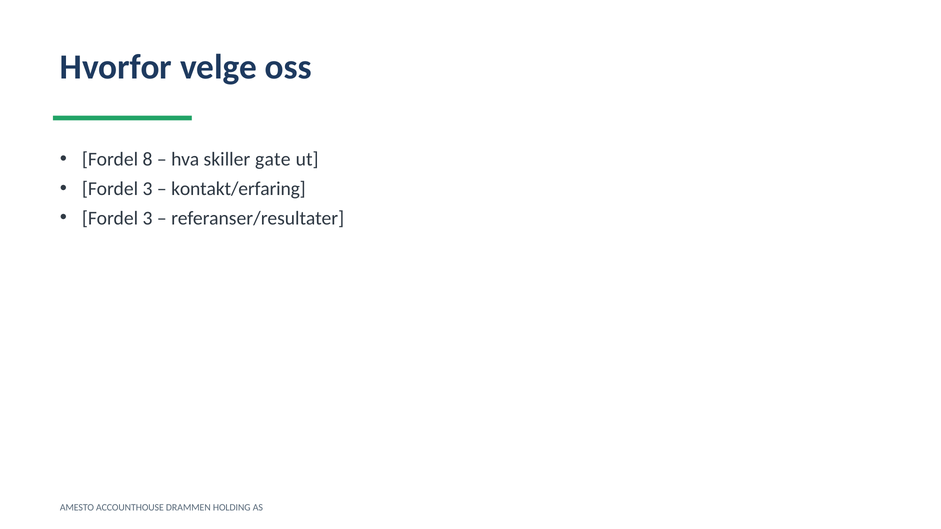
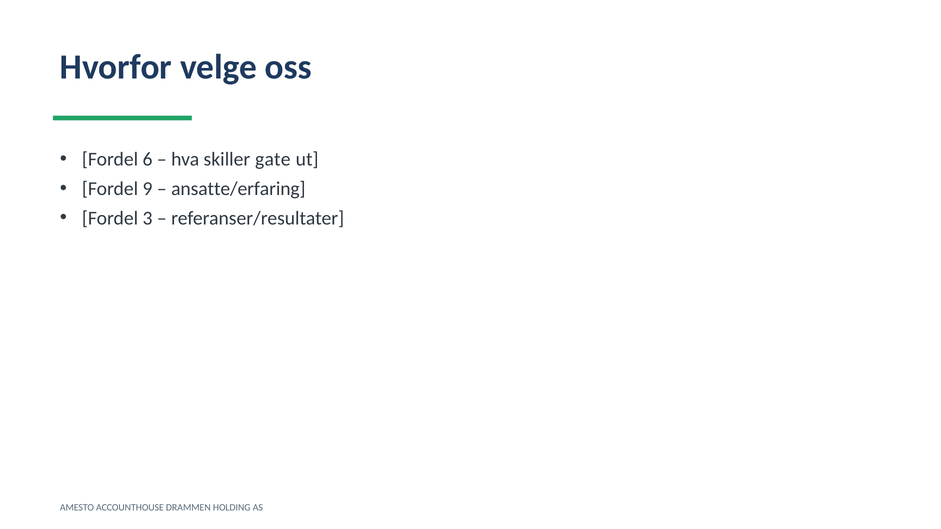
8: 8 -> 6
3 at (148, 189): 3 -> 9
kontakt/erfaring: kontakt/erfaring -> ansatte/erfaring
